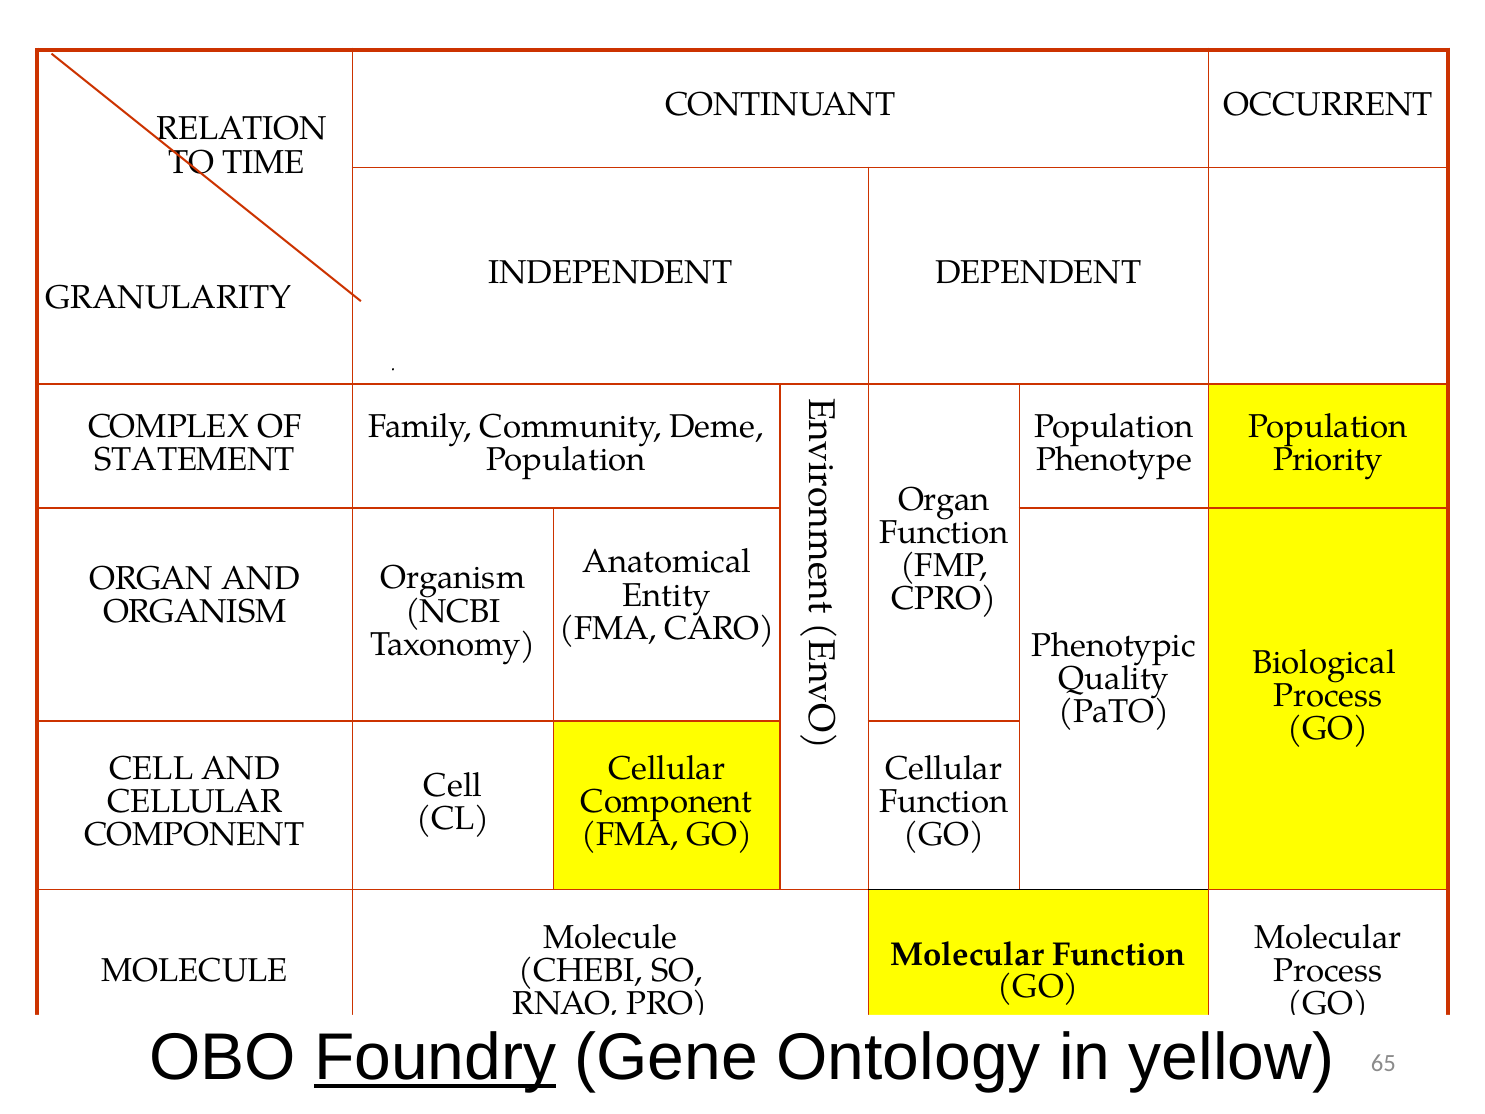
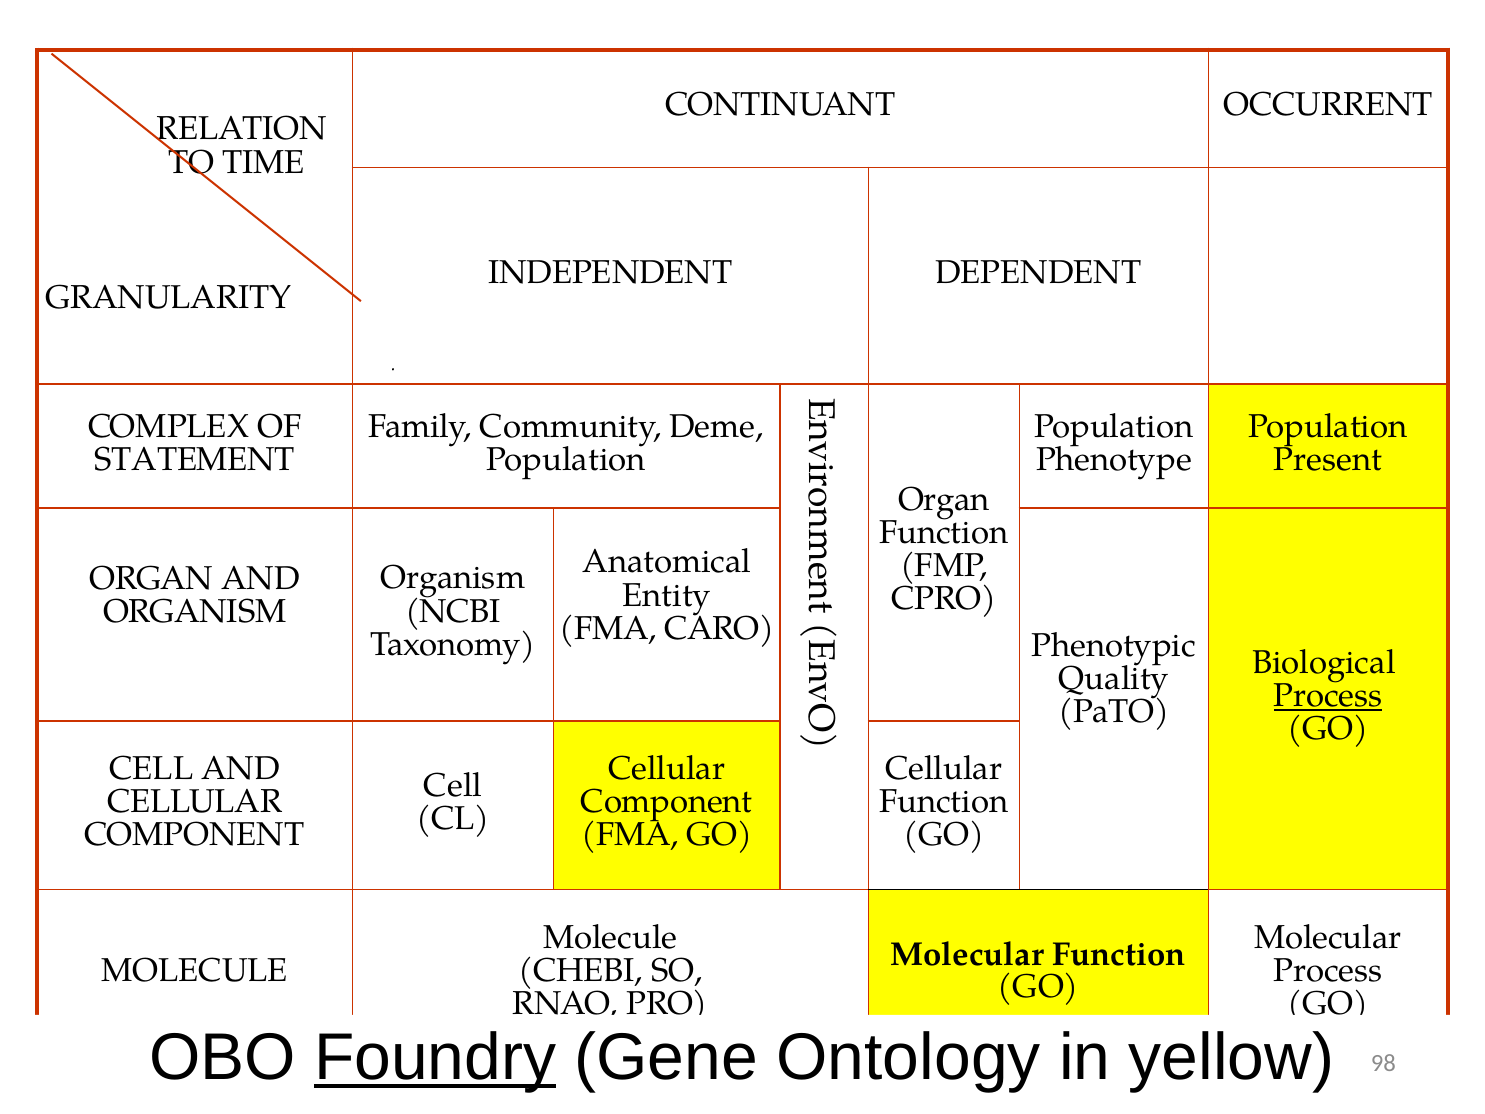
Priority: Priority -> Present
Process at (1328, 695) underline: none -> present
65: 65 -> 98
